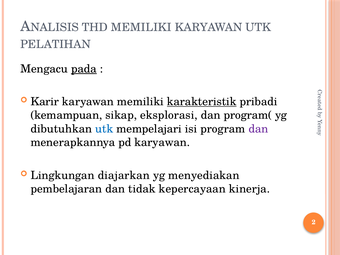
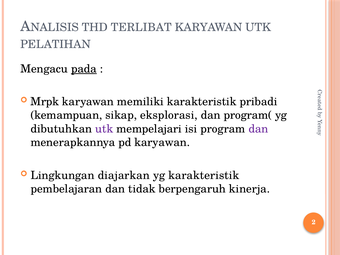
THD MEMILIKI: MEMILIKI -> TERLIBAT
Karir: Karir -> Mrpk
karakteristik at (202, 102) underline: present -> none
utk at (104, 129) colour: blue -> purple
yg menyediakan: menyediakan -> karakteristik
kepercayaan: kepercayaan -> berpengaruh
